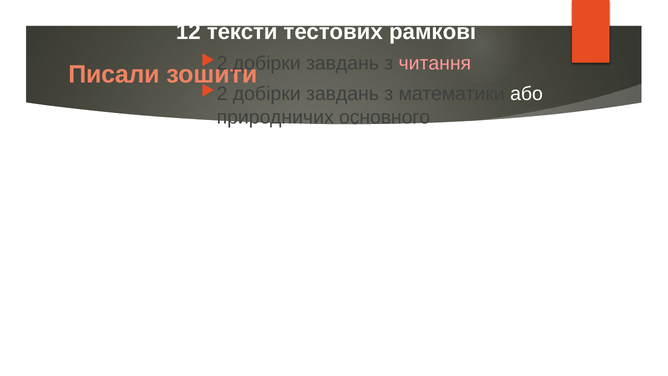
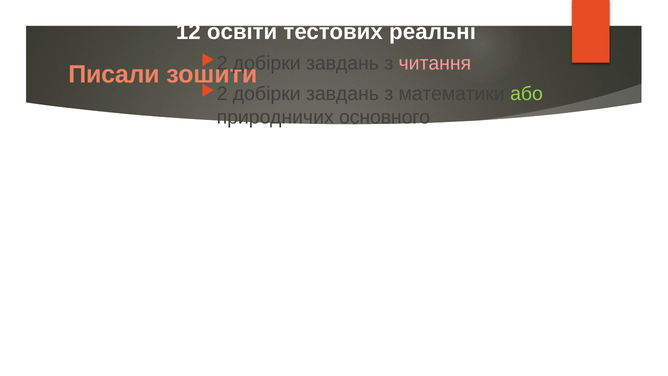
тексти: тексти -> освіти
рамкові: рамкові -> реальні
або colour: white -> light green
